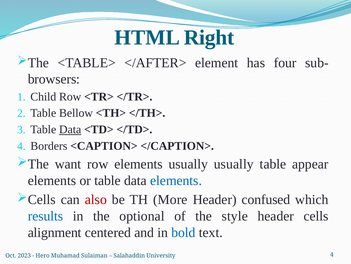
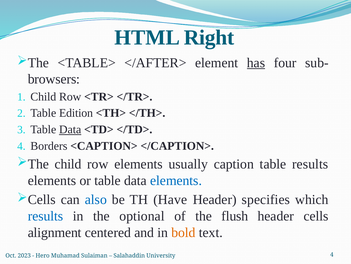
has underline: none -> present
Bellow: Bellow -> Edition
want at (68, 164): want -> child
usually usually: usually -> caption
table appear: appear -> results
also colour: red -> blue
More: More -> Have
confused: confused -> specifies
style: style -> flush
bold colour: blue -> orange
